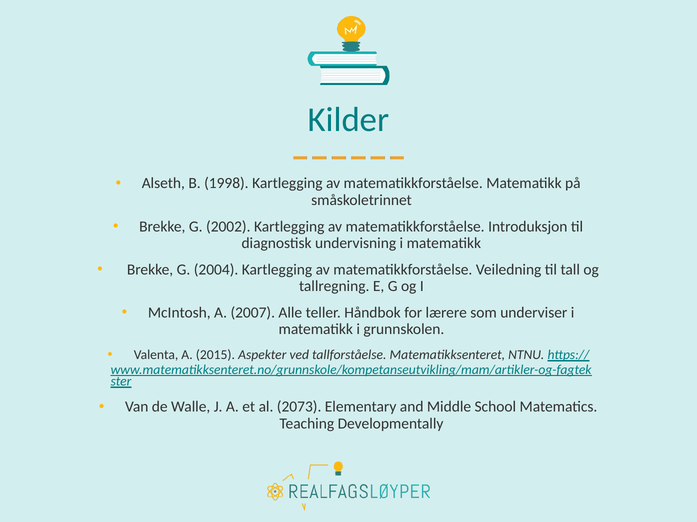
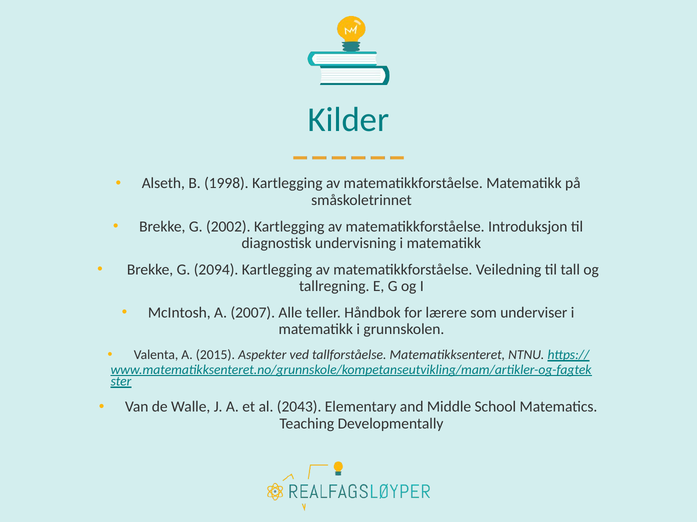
2004: 2004 -> 2094
2073: 2073 -> 2043
